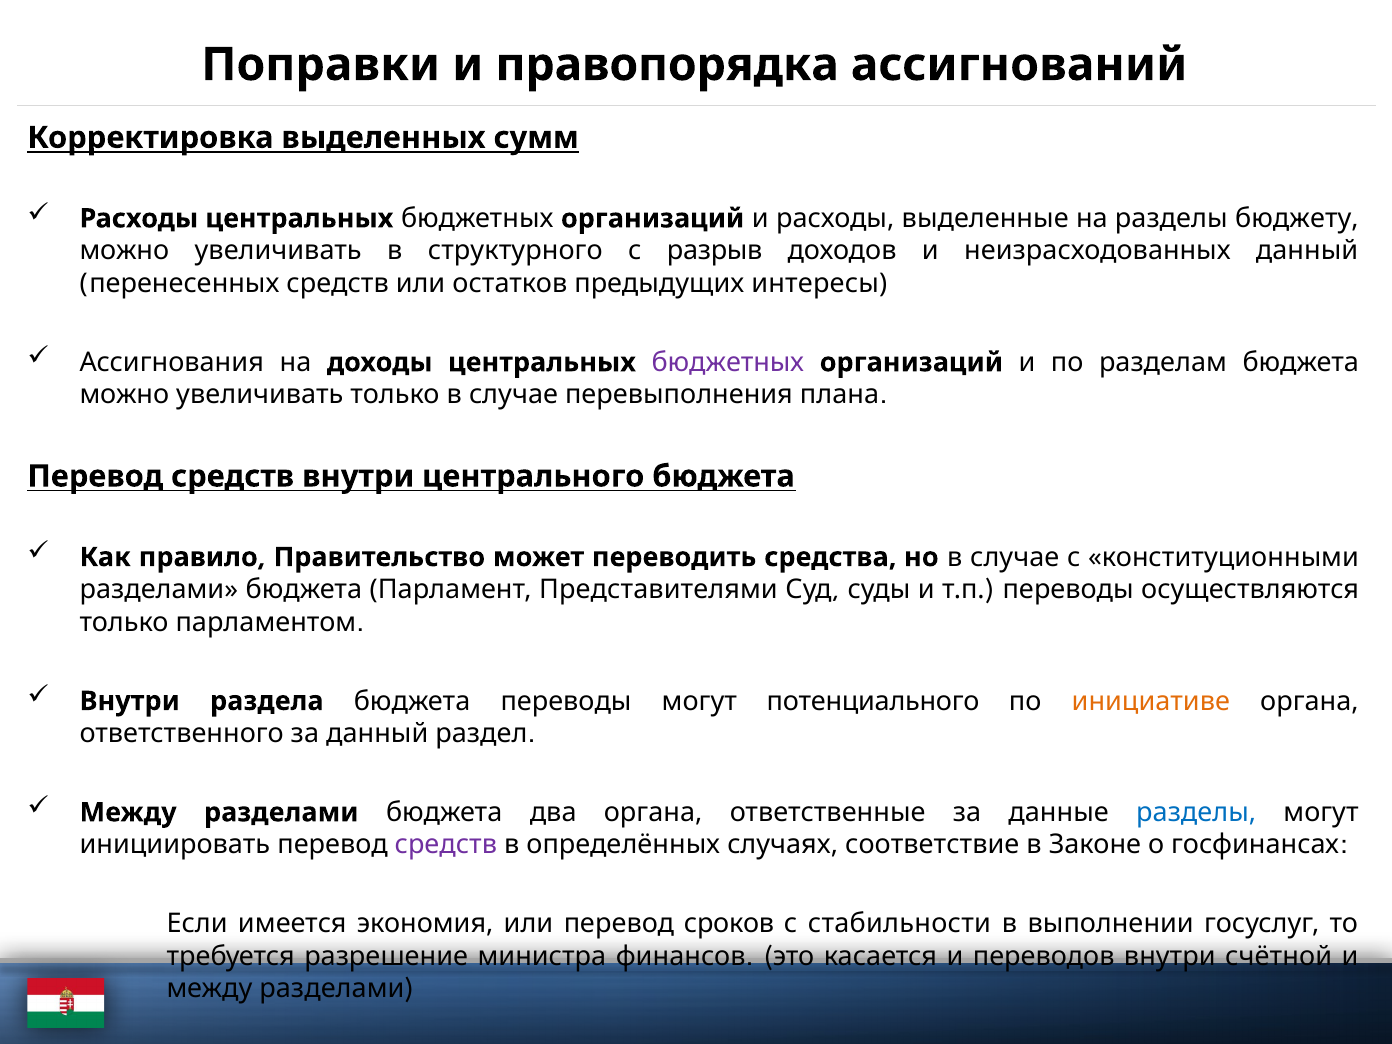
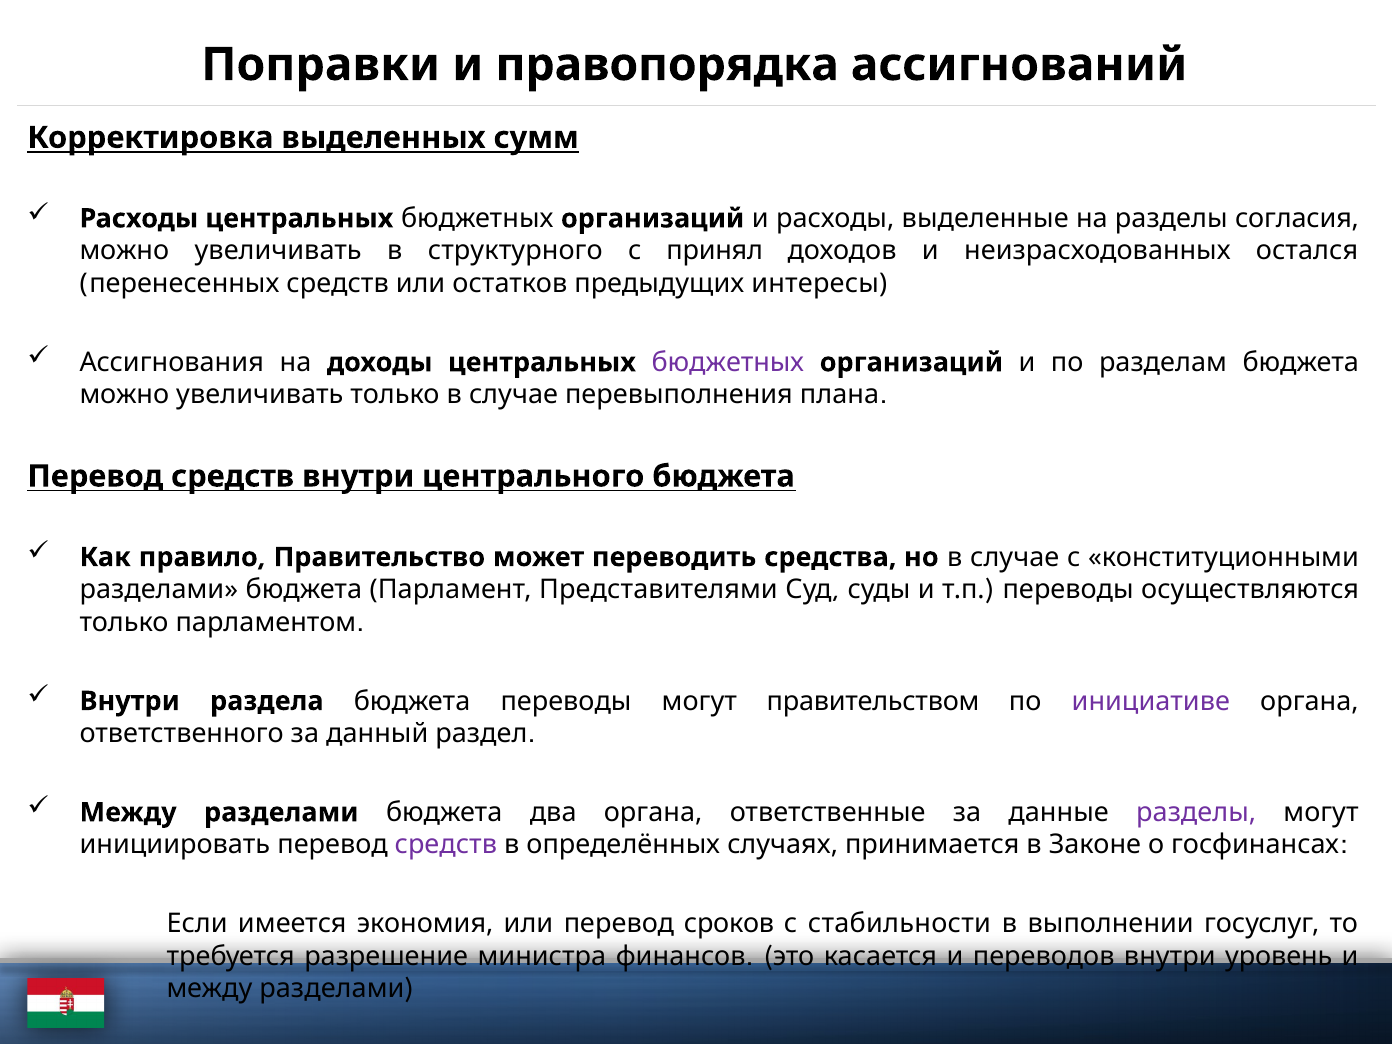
бюджету: бюджету -> согласия
разрыв: разрыв -> принял
неизрасходованных данный: данный -> остался
потенциального: потенциального -> правительством
инициативе colour: orange -> purple
разделы at (1196, 812) colour: blue -> purple
соответствие: соответствие -> принимается
счётной: счётной -> уровень
